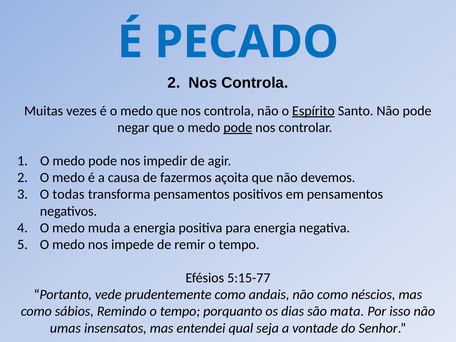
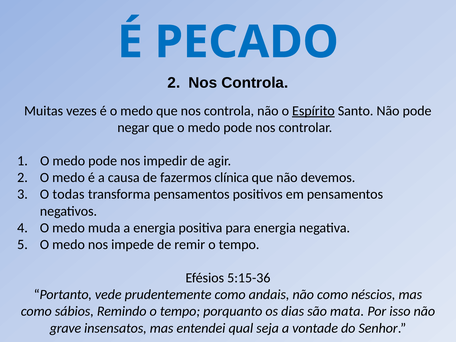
pode at (238, 128) underline: present -> none
açoita: açoita -> clínica
5:15-77: 5:15-77 -> 5:15-36
umas: umas -> grave
